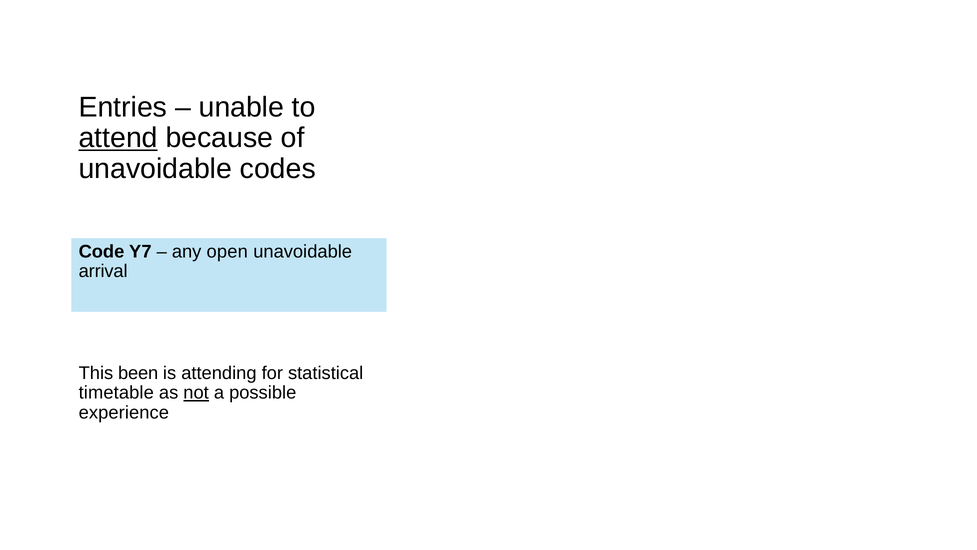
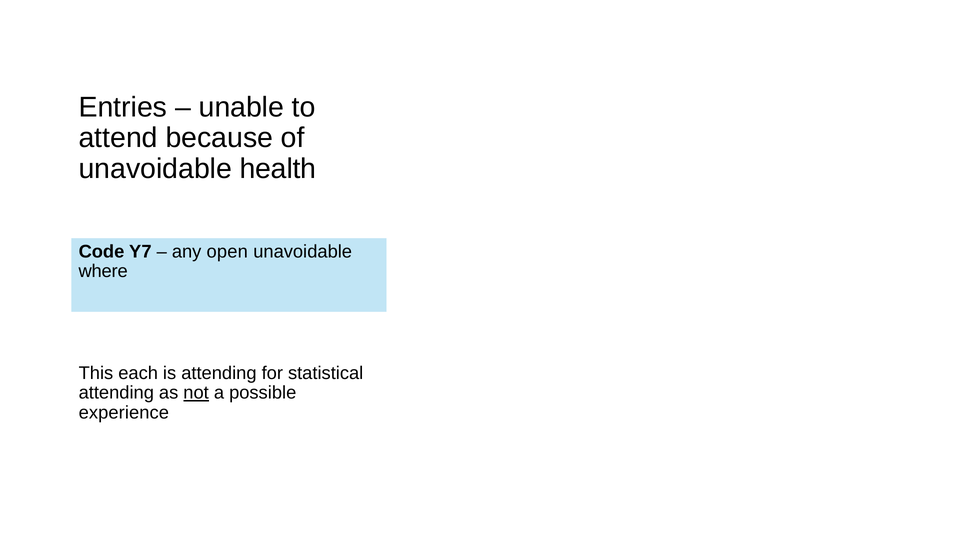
attend underline: present -> none
codes: codes -> health
arrival: arrival -> where
been: been -> each
timetable at (116, 393): timetable -> attending
